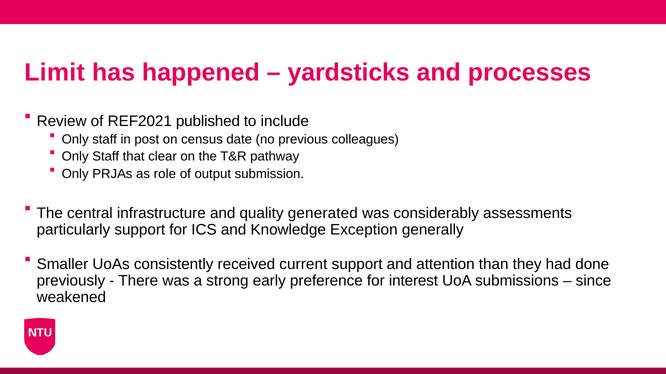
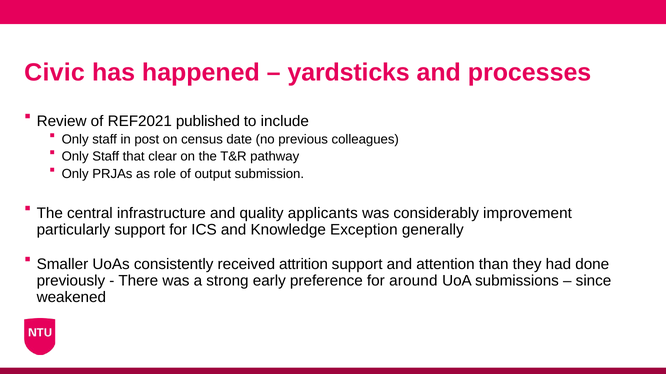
Limit: Limit -> Civic
generated: generated -> applicants
assessments: assessments -> improvement
current: current -> attrition
interest: interest -> around
